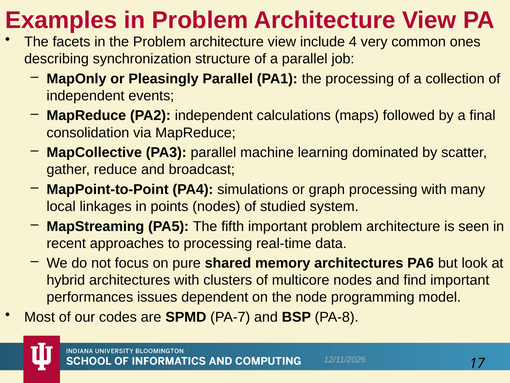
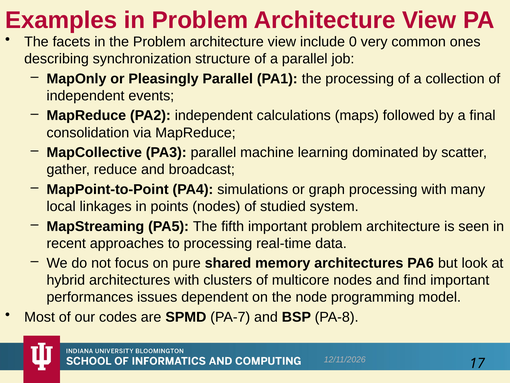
4: 4 -> 0
